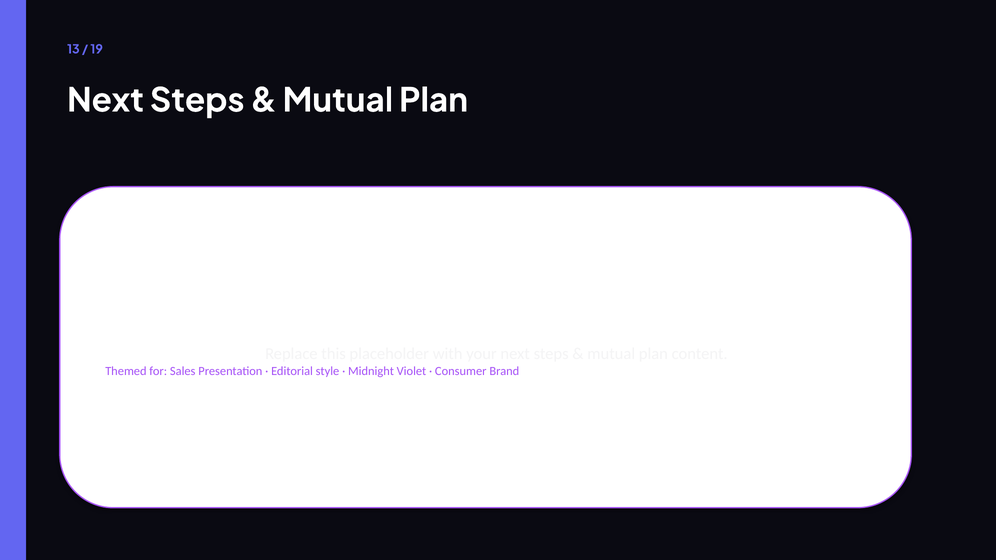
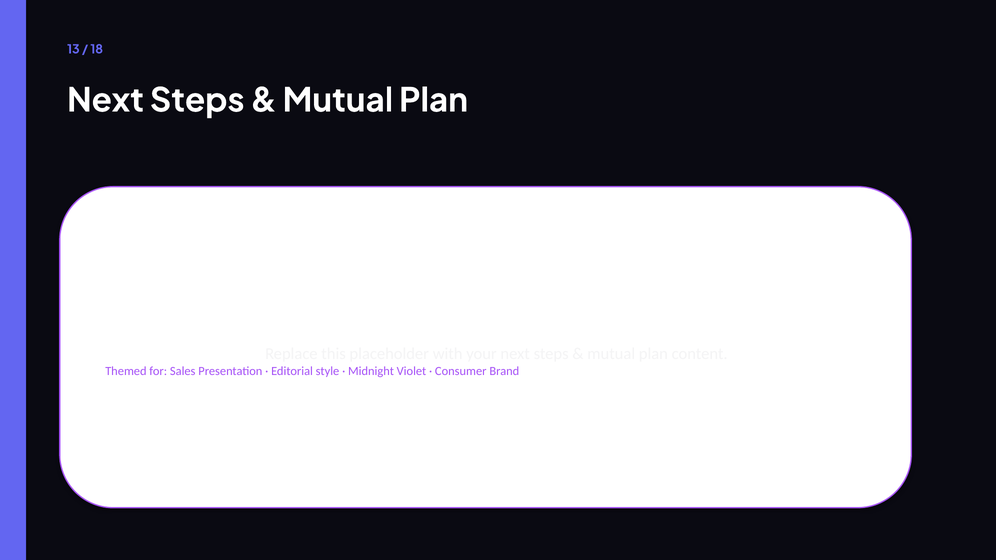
19: 19 -> 18
